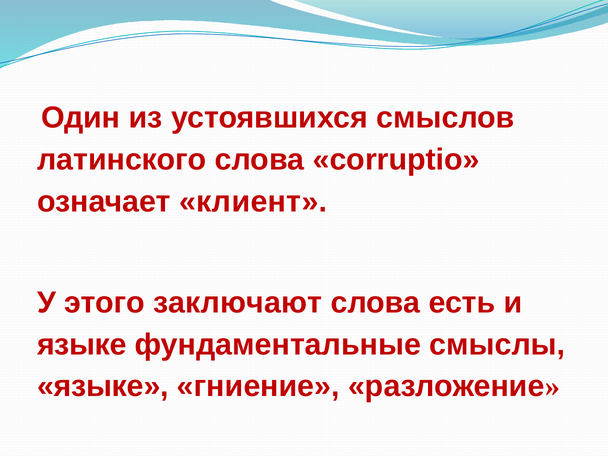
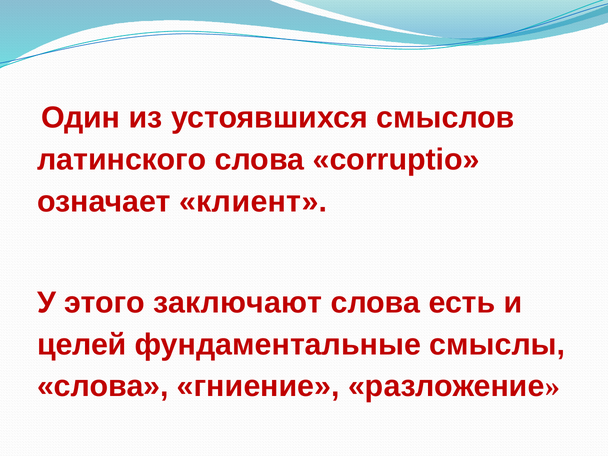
языке at (82, 345): языке -> целей
языке at (103, 386): языке -> слова
